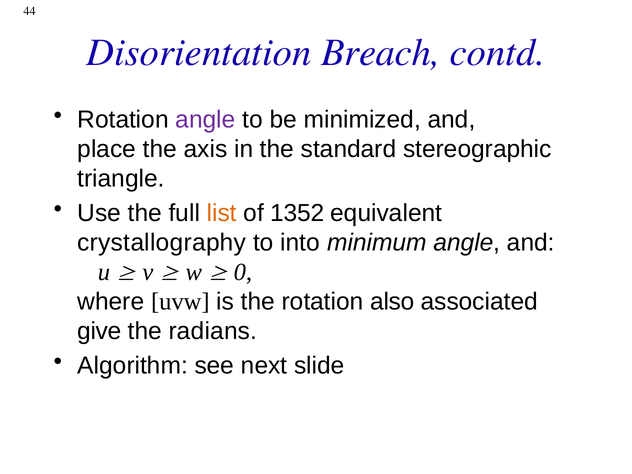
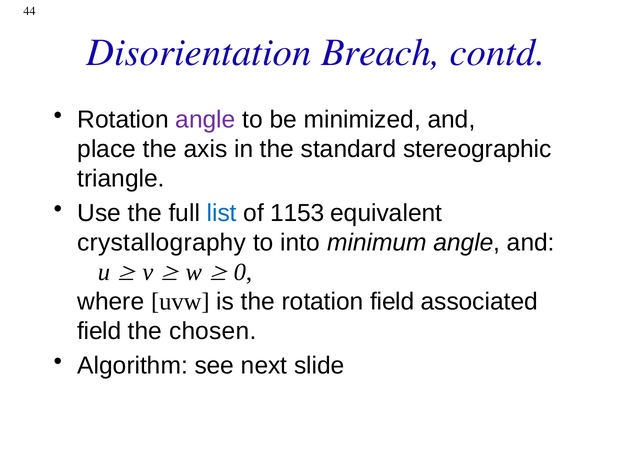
list colour: orange -> blue
1352: 1352 -> 1153
rotation also: also -> field
give at (99, 331): give -> field
radians: radians -> chosen
